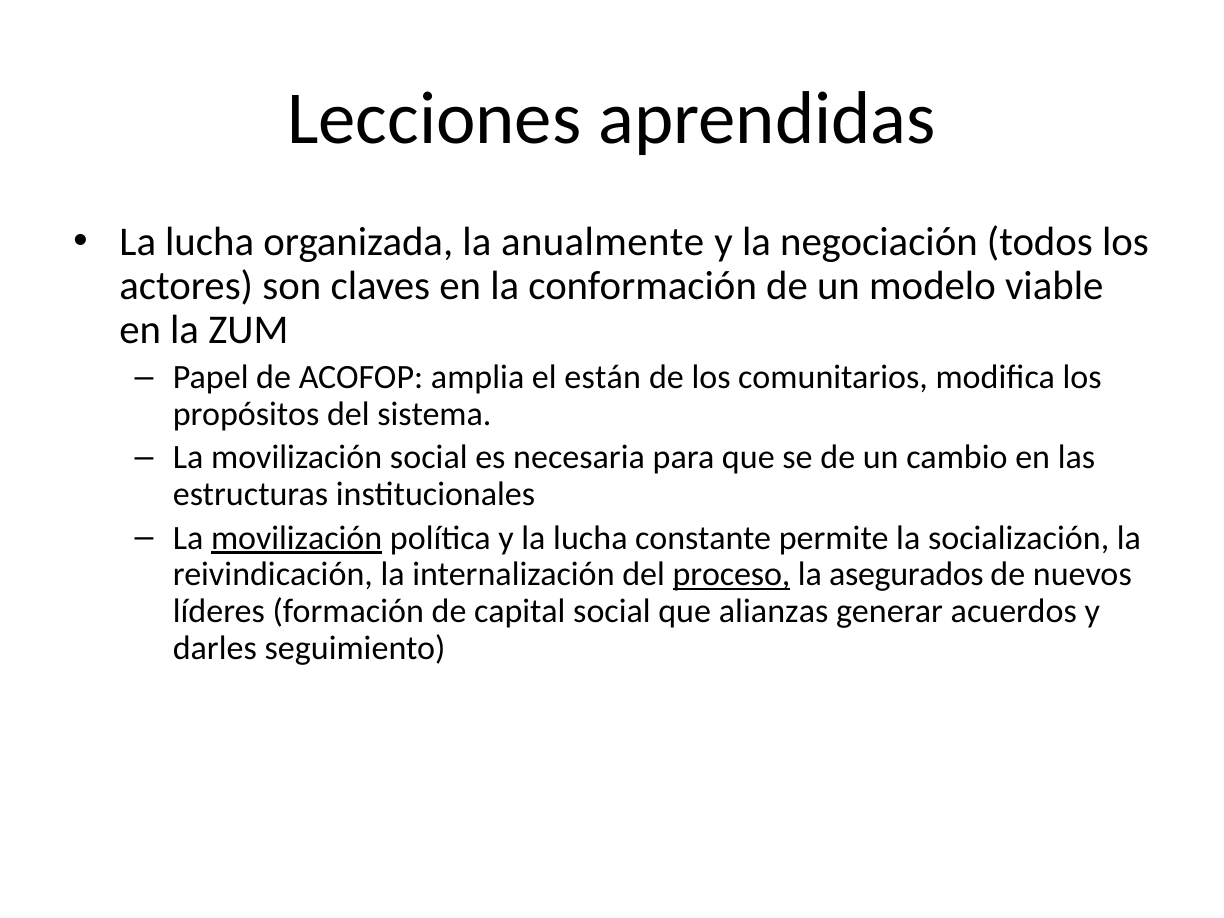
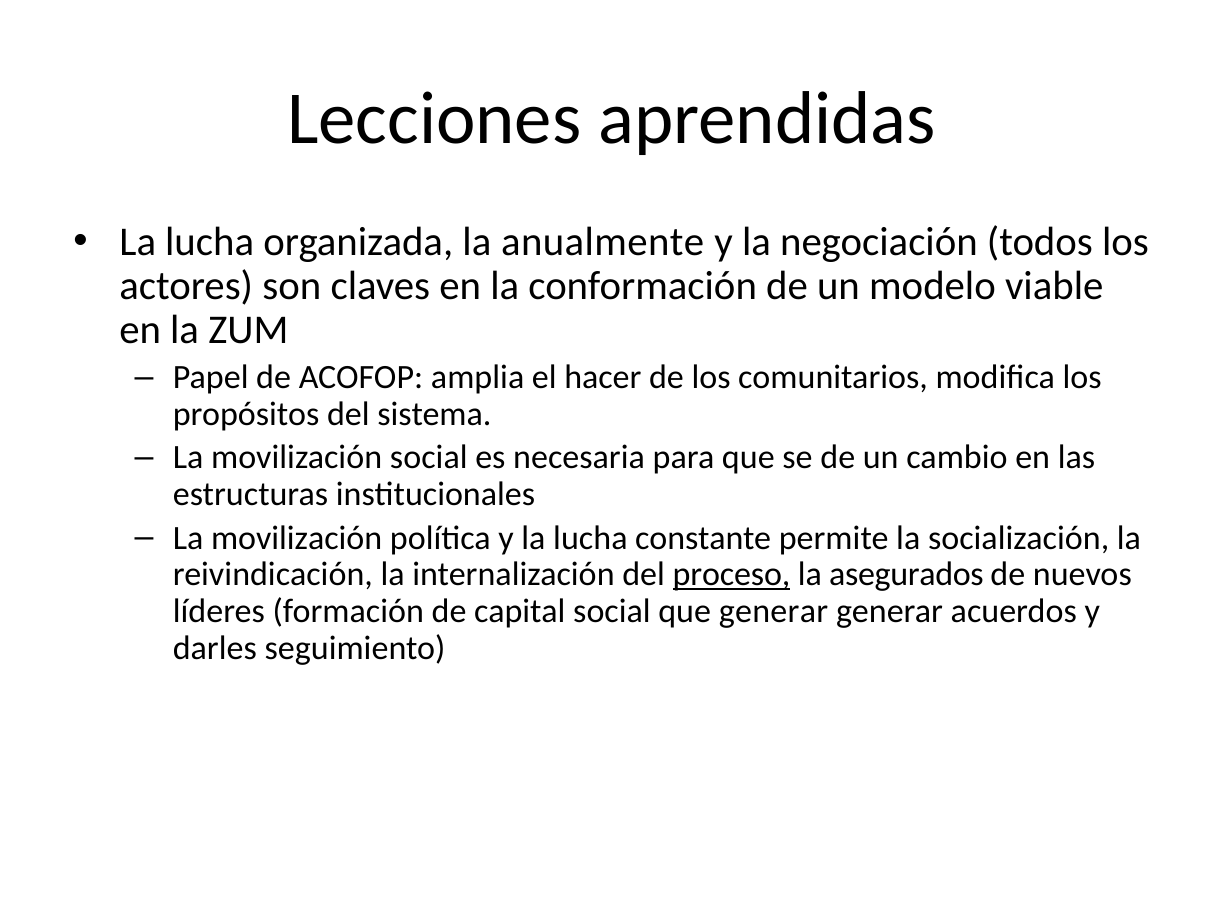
están: están -> hacer
movilización at (297, 538) underline: present -> none
que alianzas: alianzas -> generar
